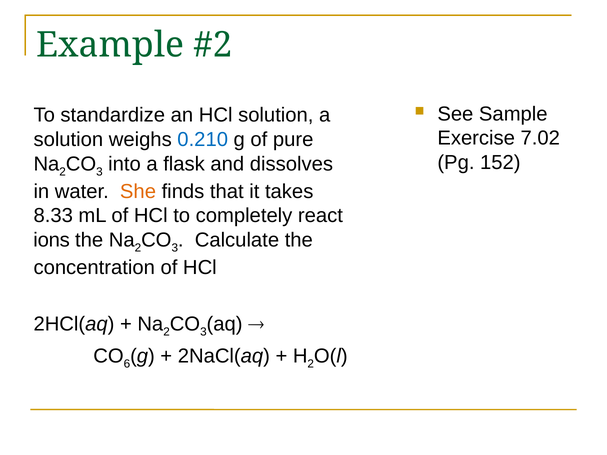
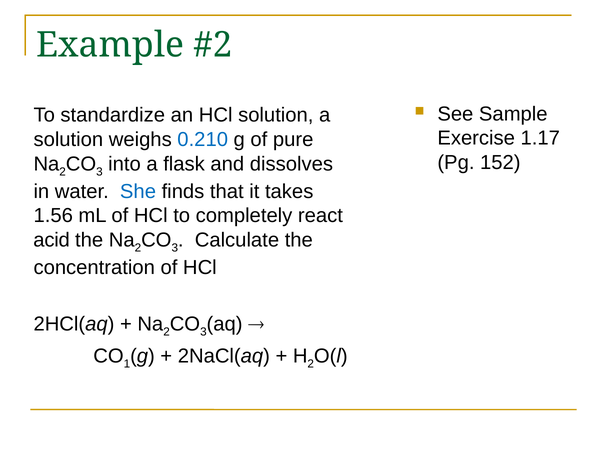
7.02: 7.02 -> 1.17
She colour: orange -> blue
8.33: 8.33 -> 1.56
ions: ions -> acid
6: 6 -> 1
